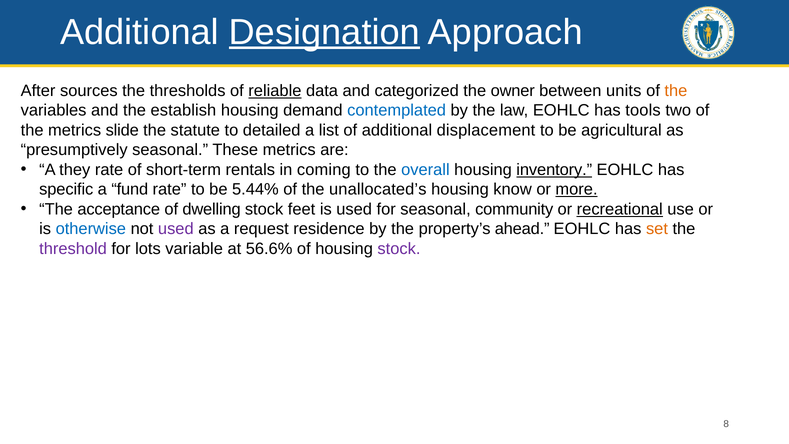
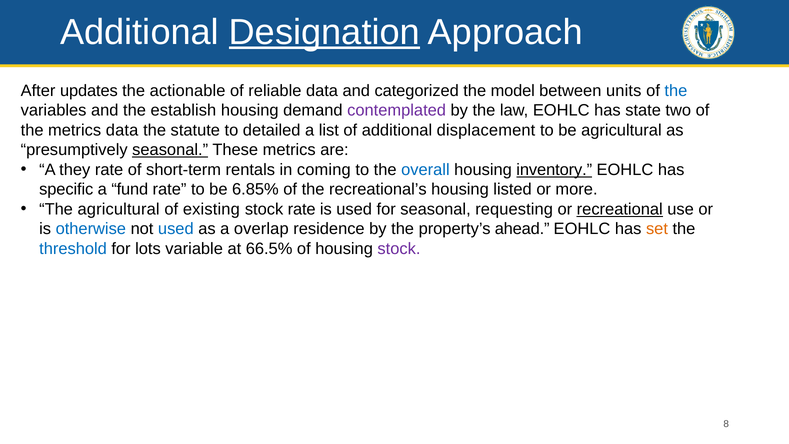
sources: sources -> updates
thresholds: thresholds -> actionable
reliable underline: present -> none
owner: owner -> model
the at (676, 91) colour: orange -> blue
contemplated colour: blue -> purple
tools: tools -> state
metrics slide: slide -> data
seasonal at (170, 150) underline: none -> present
5.44%: 5.44% -> 6.85%
unallocated’s: unallocated’s -> recreational’s
know: know -> listed
more underline: present -> none
The acceptance: acceptance -> agricultural
dwelling: dwelling -> existing
stock feet: feet -> rate
community: community -> requesting
used at (176, 229) colour: purple -> blue
request: request -> overlap
threshold colour: purple -> blue
56.6%: 56.6% -> 66.5%
